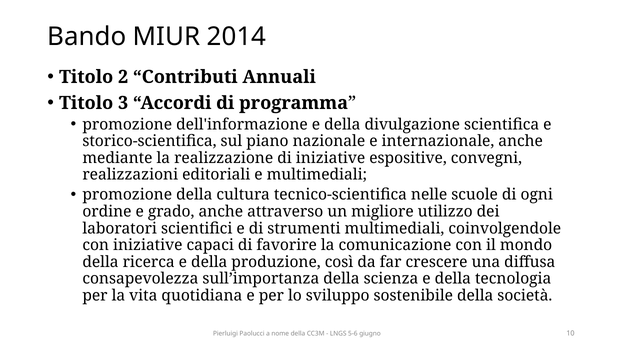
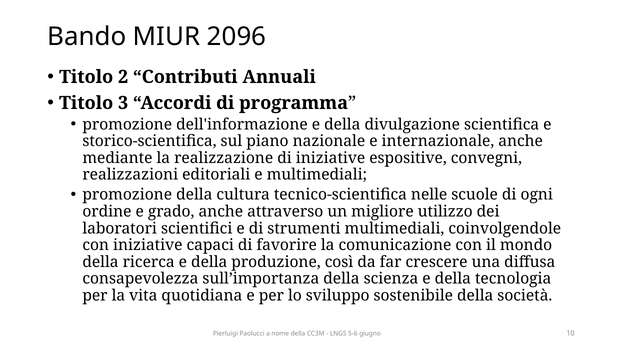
2014: 2014 -> 2096
